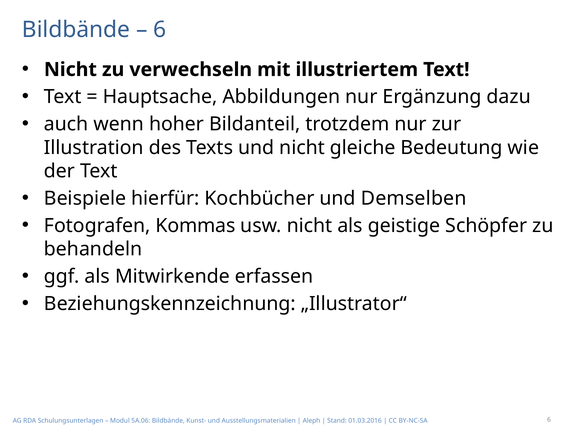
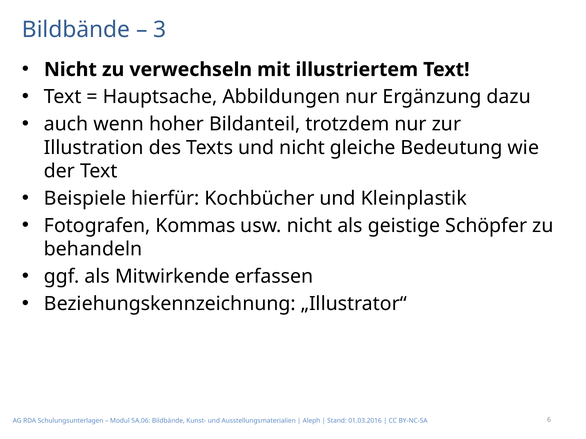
6 at (160, 30): 6 -> 3
Demselben: Demselben -> Kleinplastik
